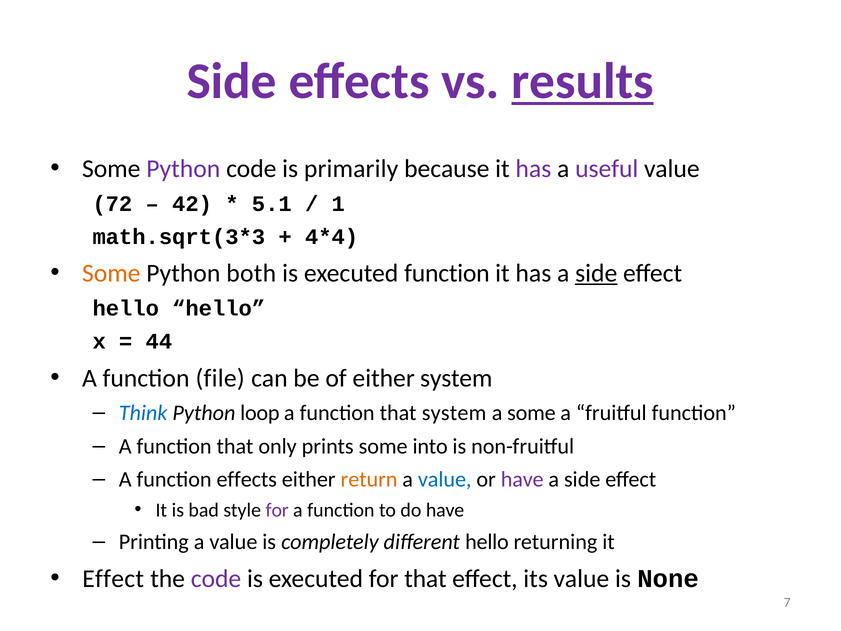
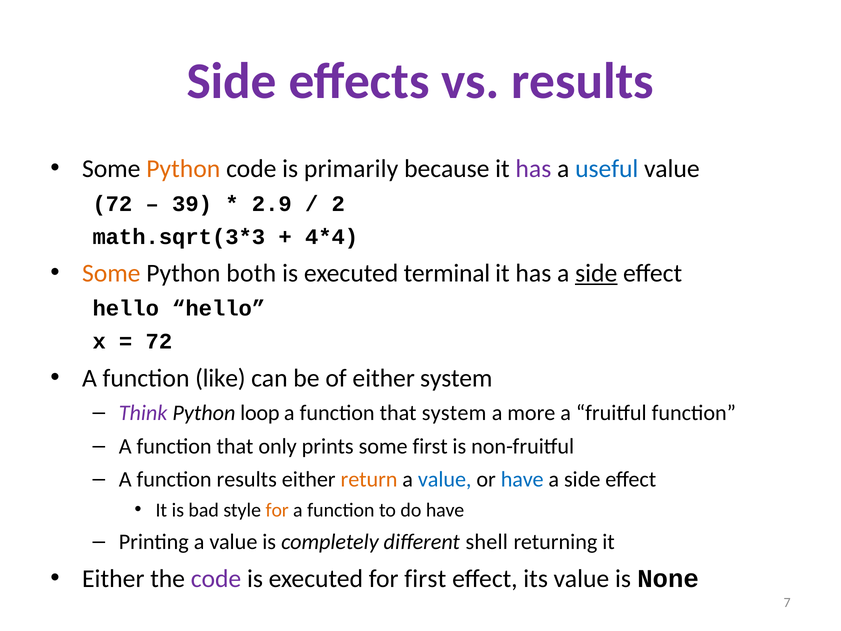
results at (583, 81) underline: present -> none
Python at (183, 169) colour: purple -> orange
useful colour: purple -> blue
42: 42 -> 39
5.1: 5.1 -> 2.9
1: 1 -> 2
executed function: function -> terminal
44 at (159, 341): 44 -> 72
file: file -> like
Think colour: blue -> purple
a some: some -> more
some into: into -> first
function effects: effects -> results
have at (522, 479) colour: purple -> blue
for at (277, 510) colour: purple -> orange
different hello: hello -> shell
Effect at (113, 578): Effect -> Either
for that: that -> first
